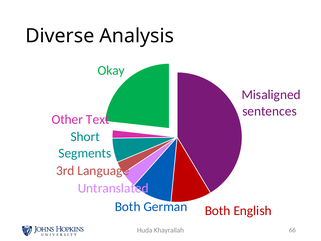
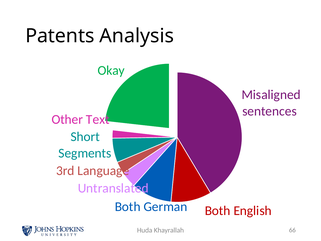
Diverse: Diverse -> Patents
